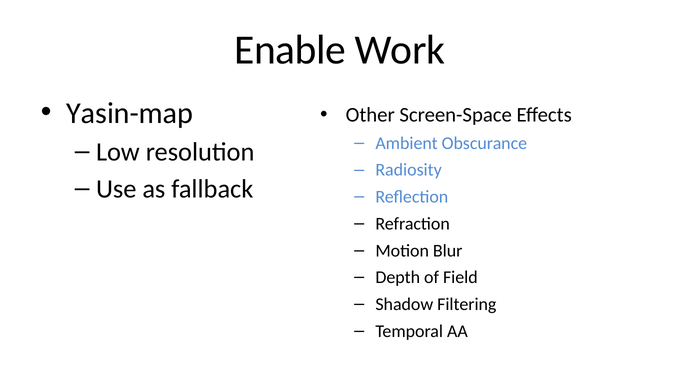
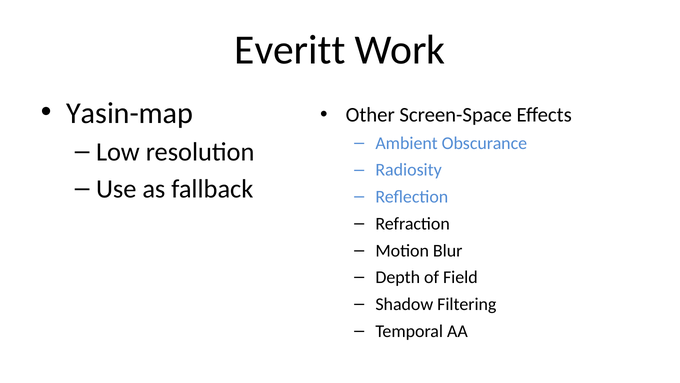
Enable: Enable -> Everitt
